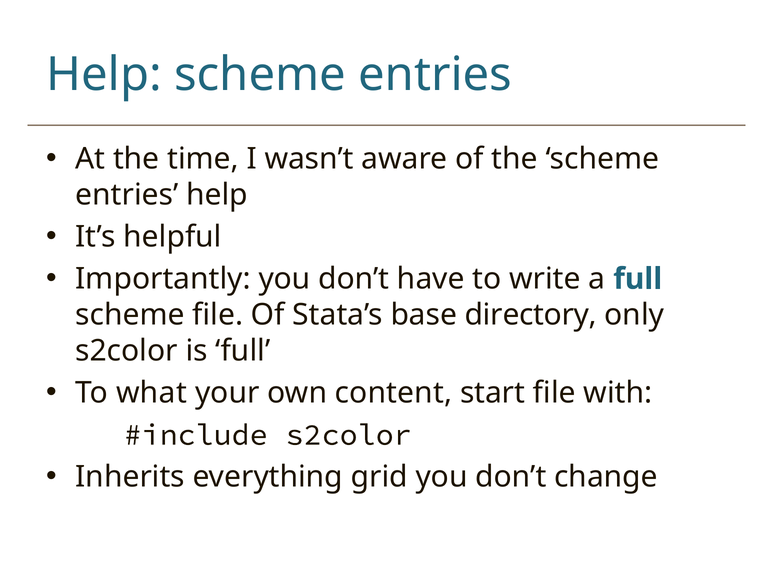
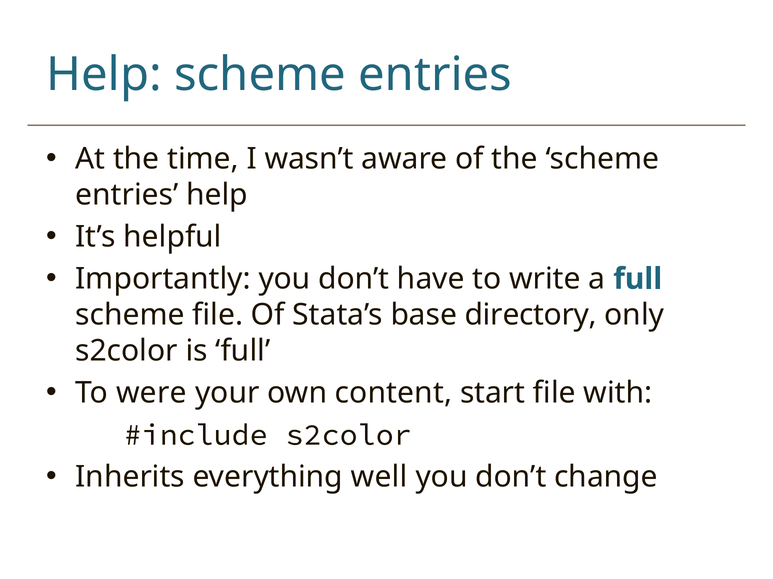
what: what -> were
grid: grid -> well
